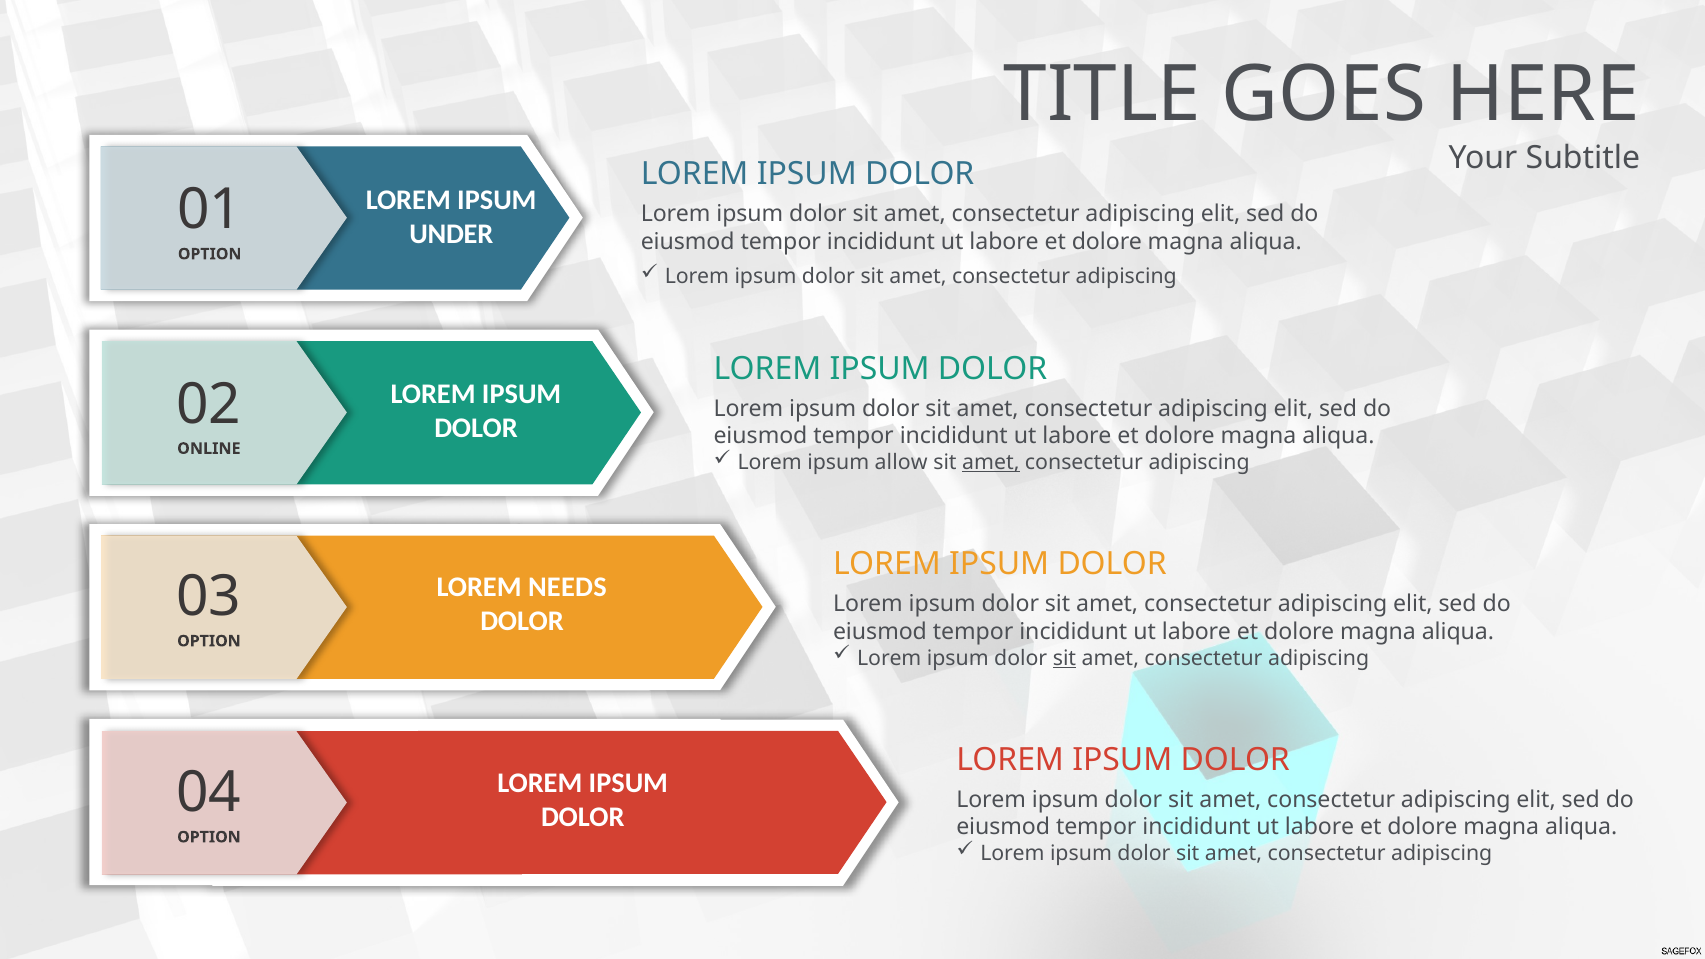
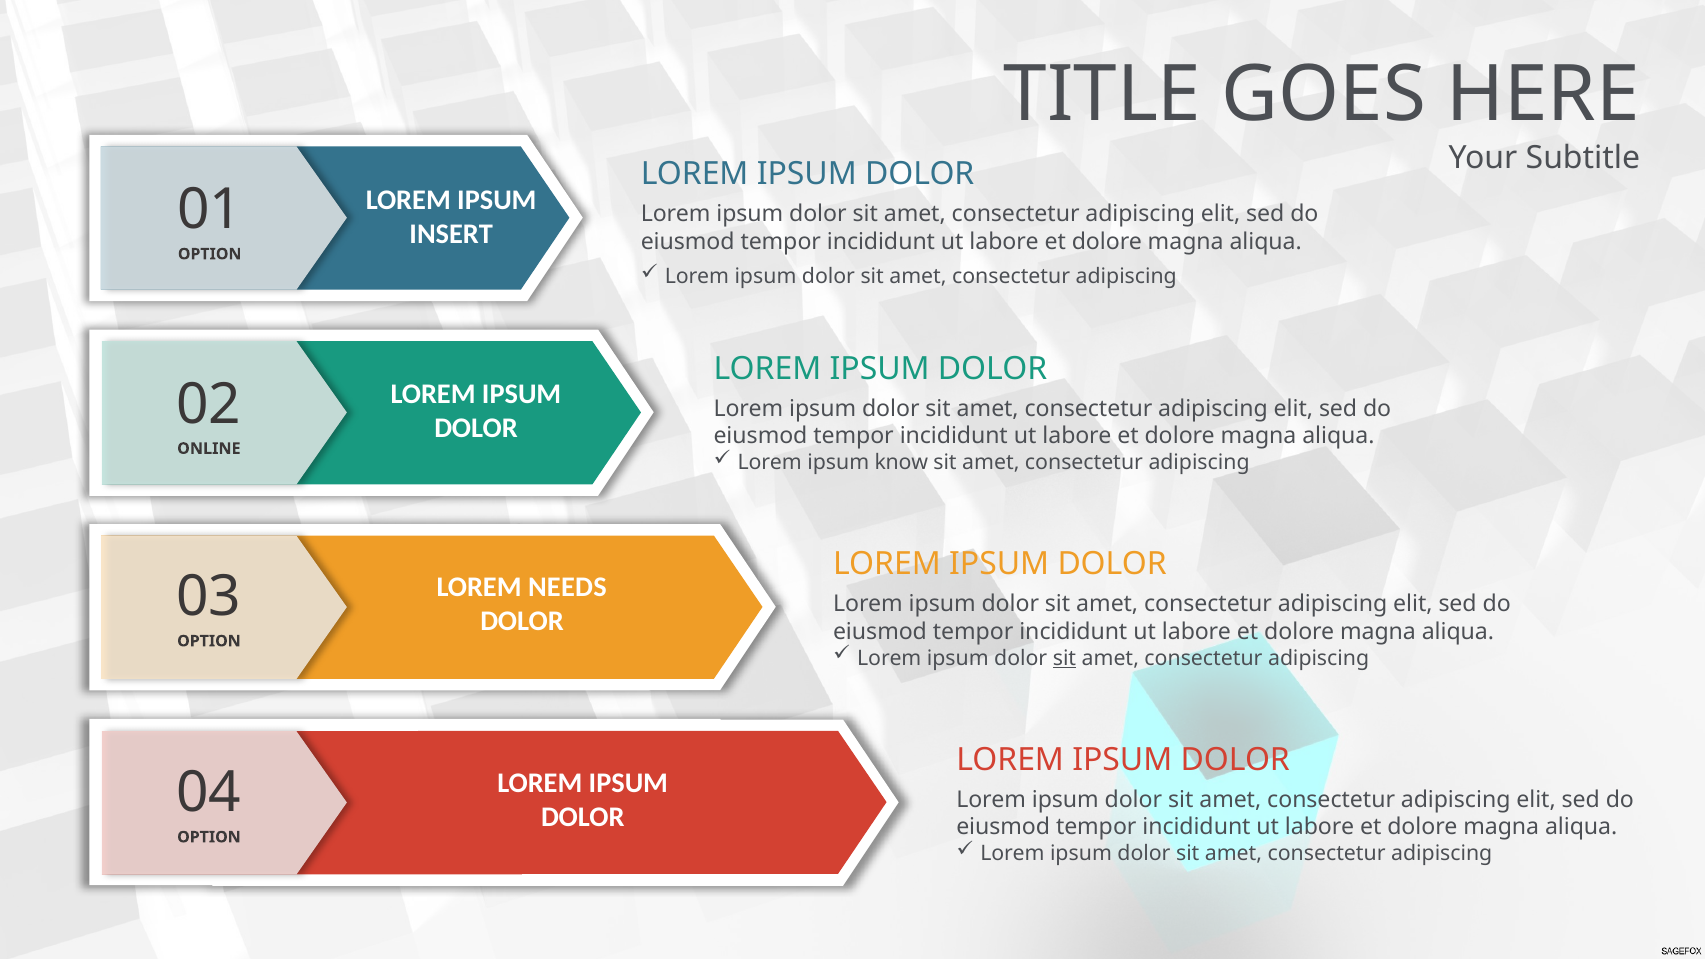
UNDER: UNDER -> INSERT
allow: allow -> know
amet at (991, 463) underline: present -> none
